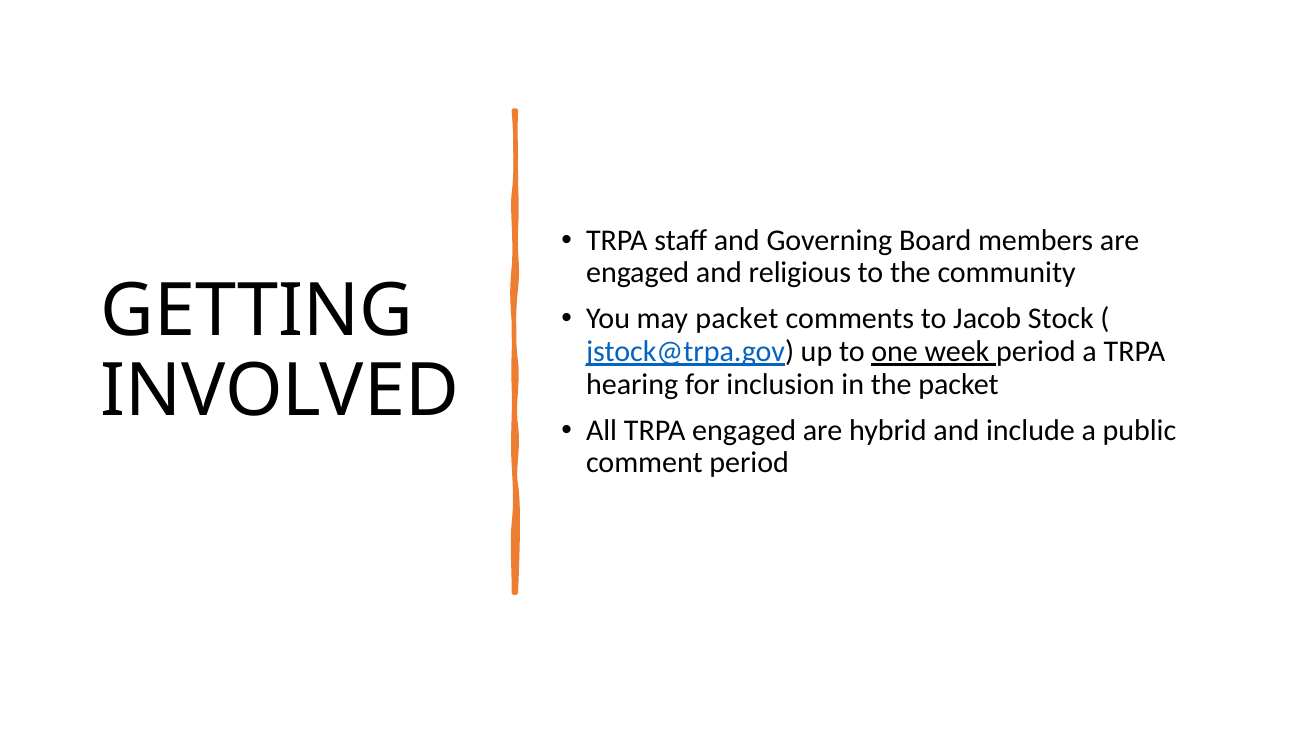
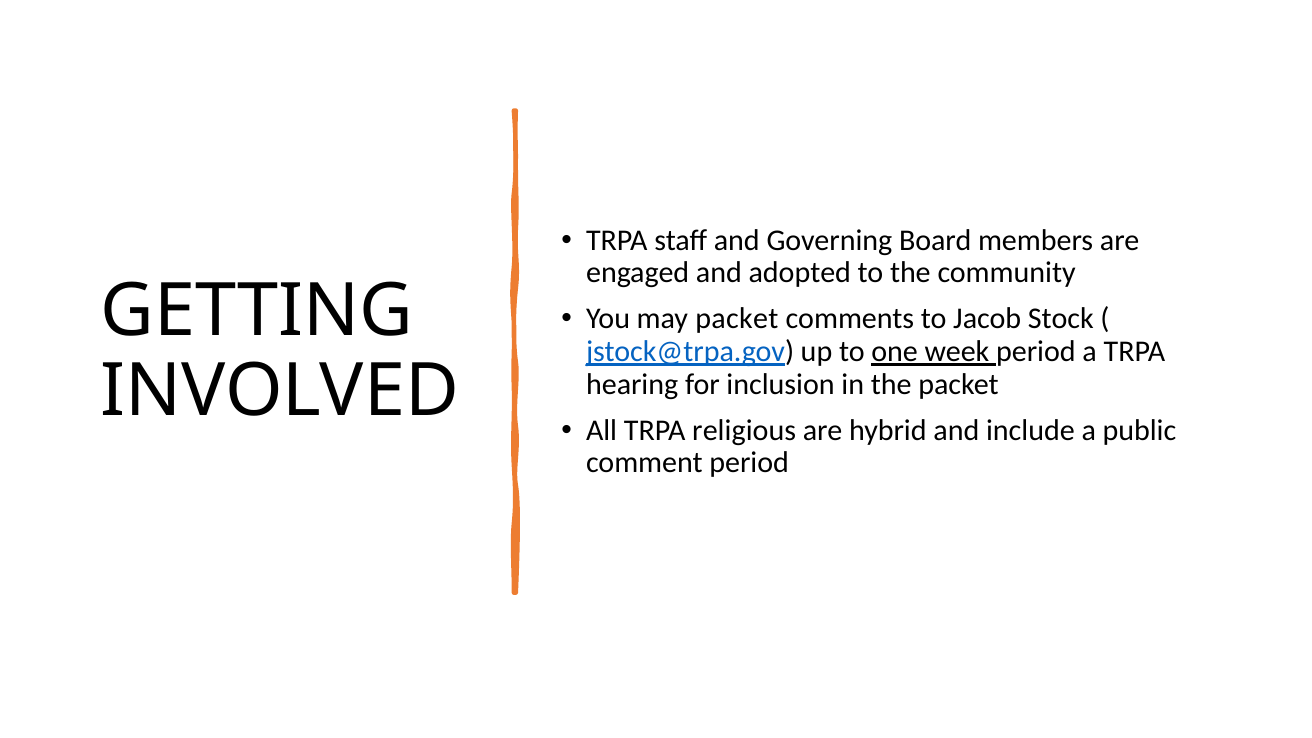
religious: religious -> adopted
TRPA engaged: engaged -> religious
